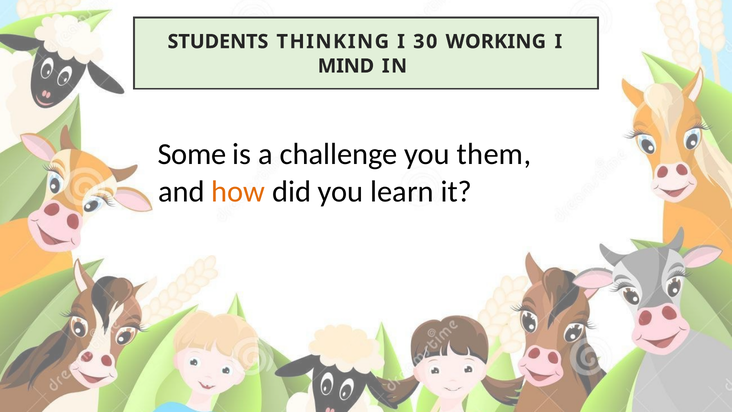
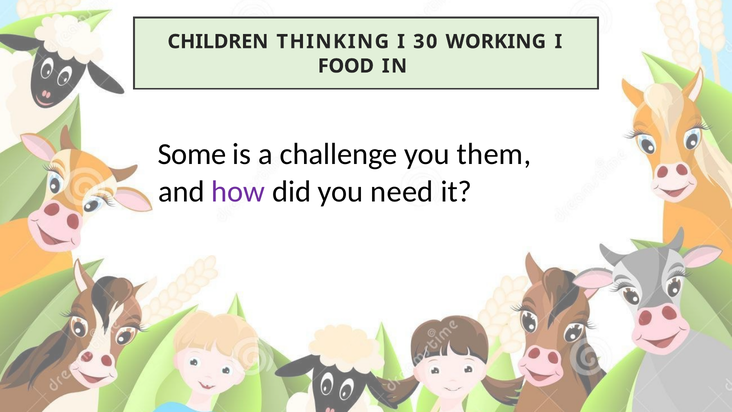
STUDENTS: STUDENTS -> CHILDREN
MIND: MIND -> FOOD
how colour: orange -> purple
learn: learn -> need
